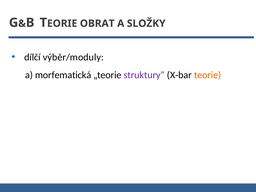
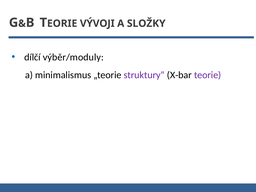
OBRAT: OBRAT -> VÝVOJI
morfematická: morfematická -> minimalismus
teorie colour: orange -> purple
